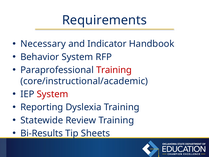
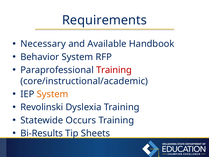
Indicator: Indicator -> Available
System at (52, 94) colour: red -> orange
Reporting: Reporting -> Revolinski
Review: Review -> Occurs
